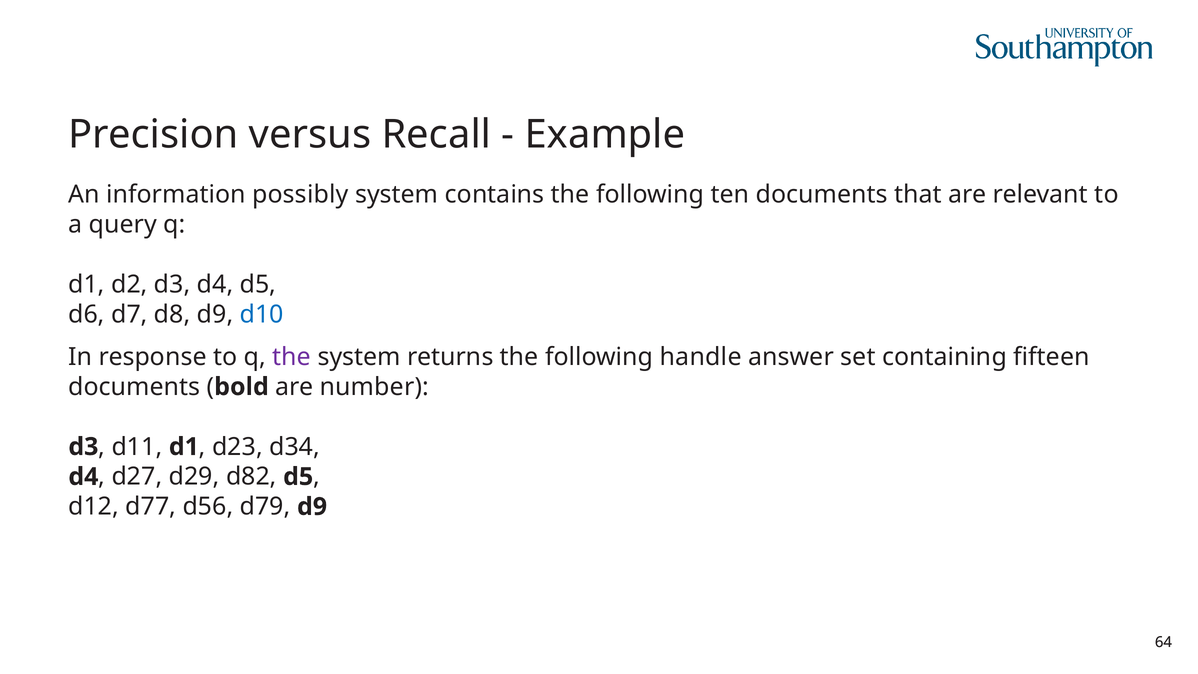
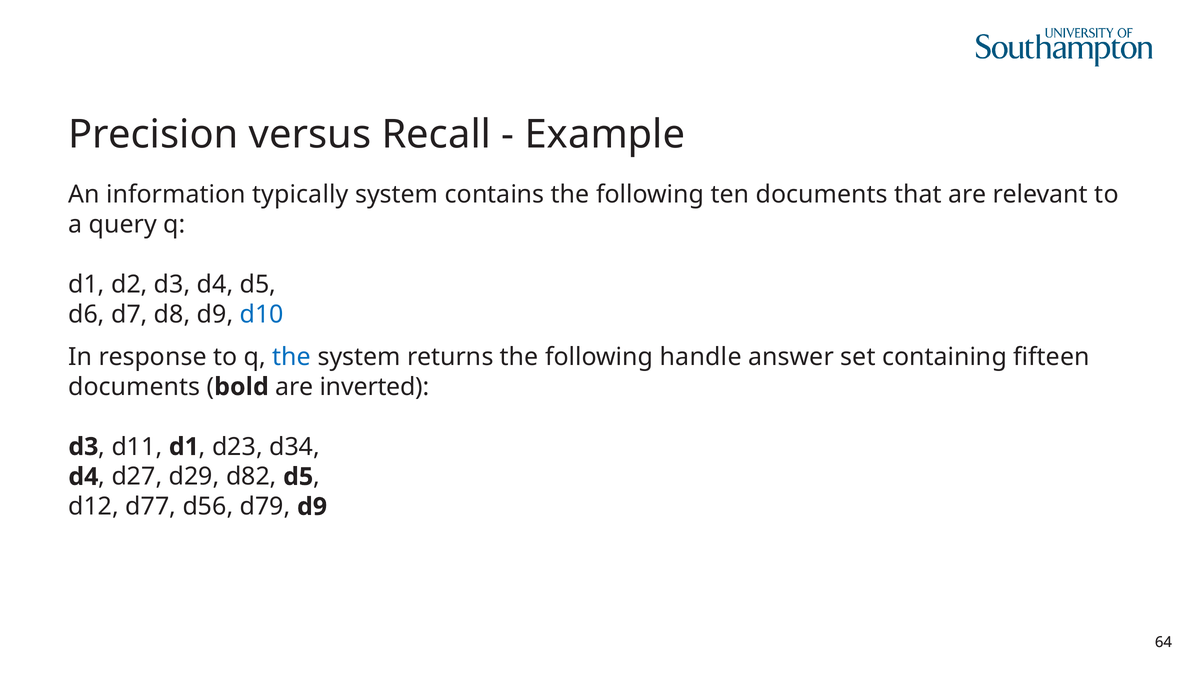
possibly: possibly -> typically
the at (292, 357) colour: purple -> blue
number: number -> inverted
